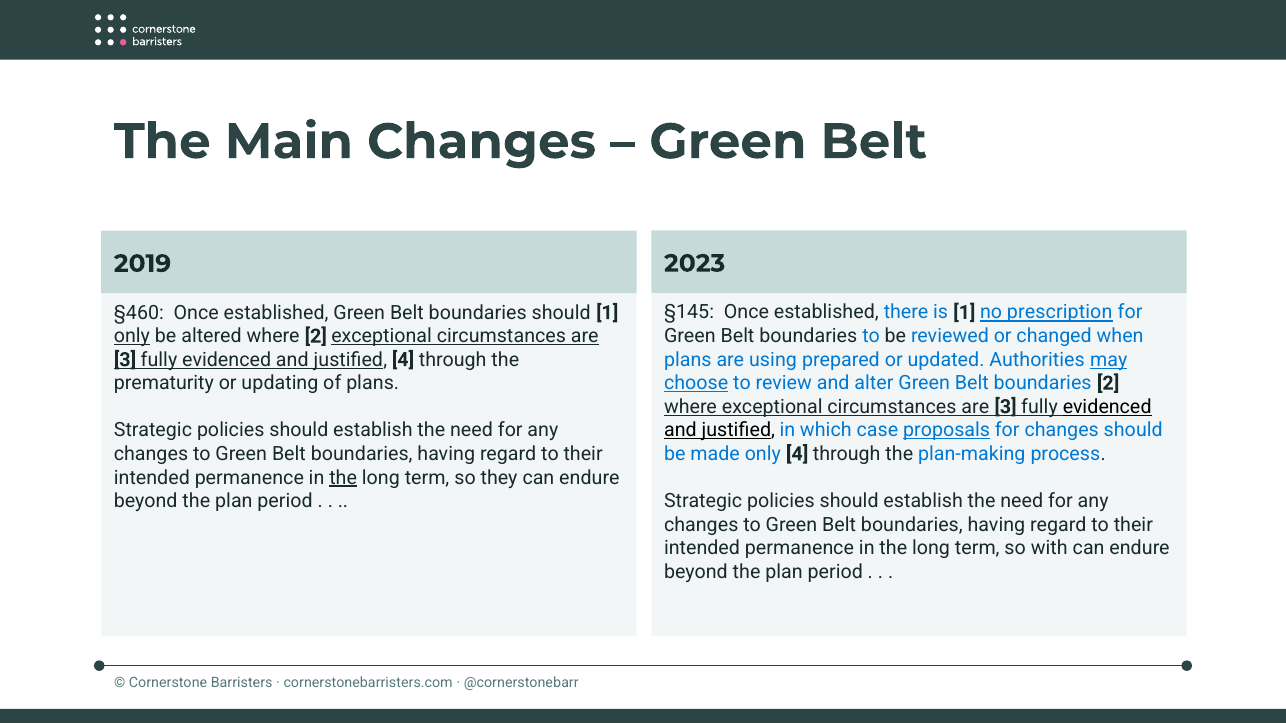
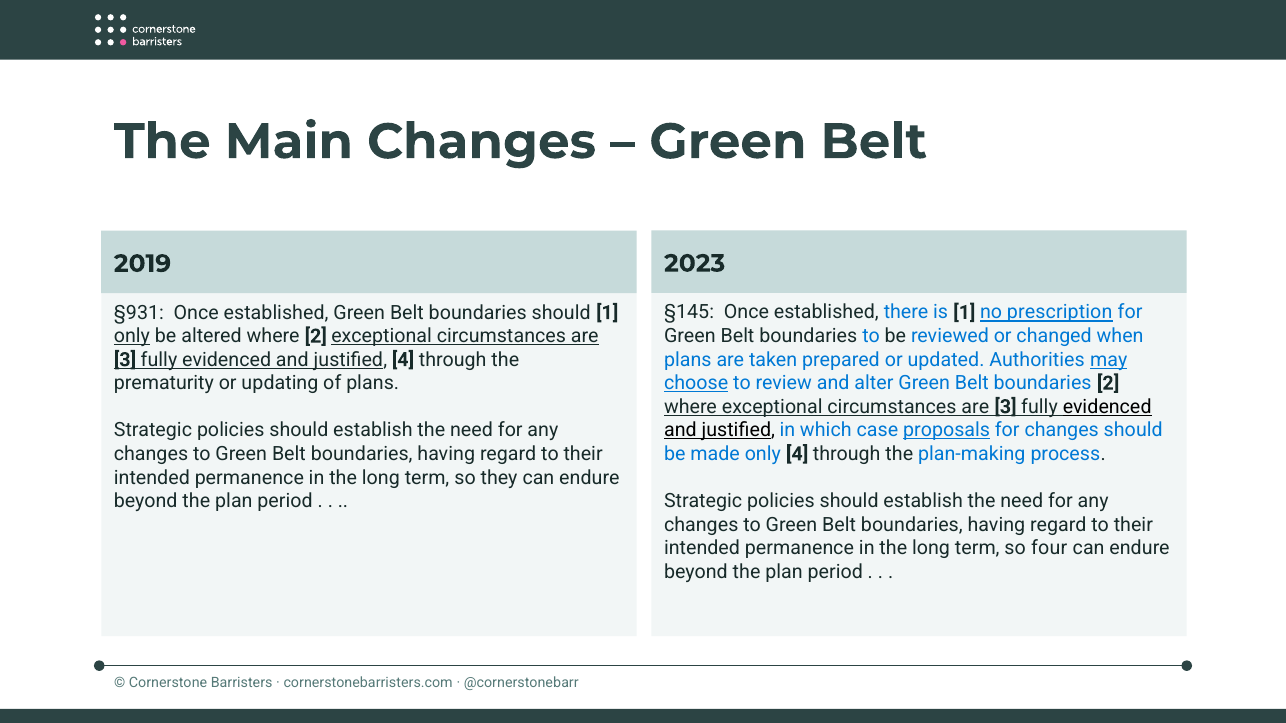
§460: §460 -> §931
using: using -> taken
the at (343, 478) underline: present -> none
with: with -> four
